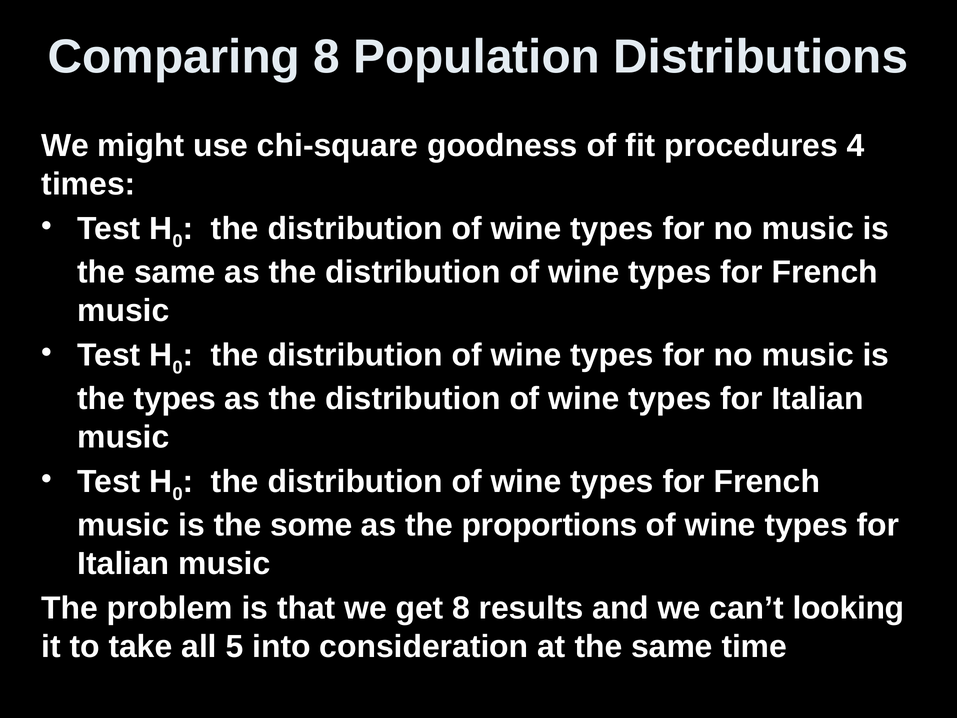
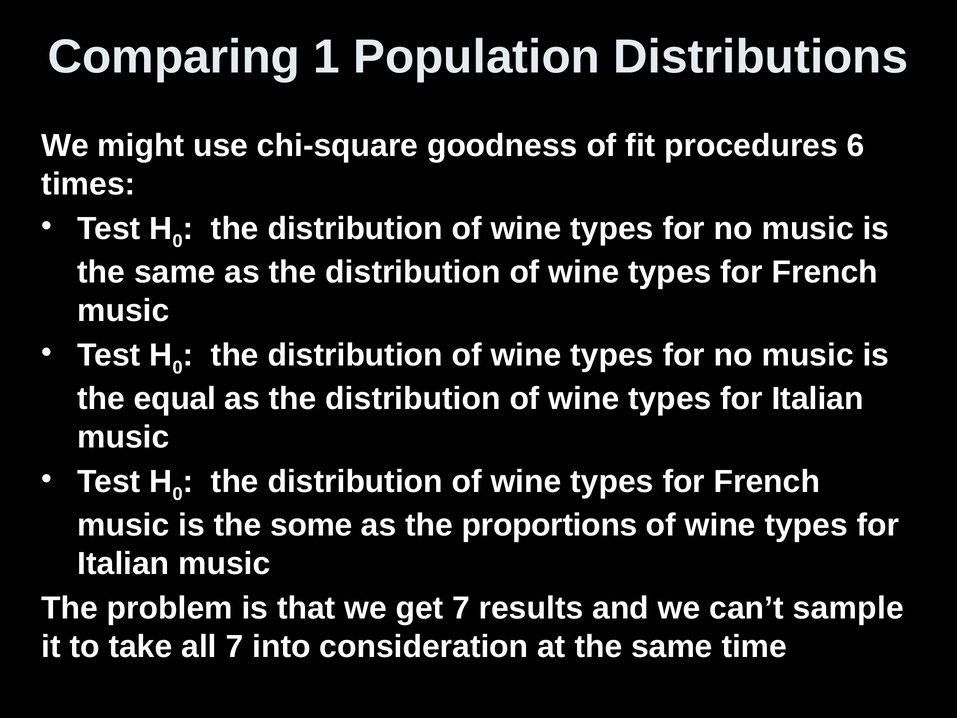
Comparing 8: 8 -> 1
4: 4 -> 6
the types: types -> equal
get 8: 8 -> 7
looking: looking -> sample
all 5: 5 -> 7
